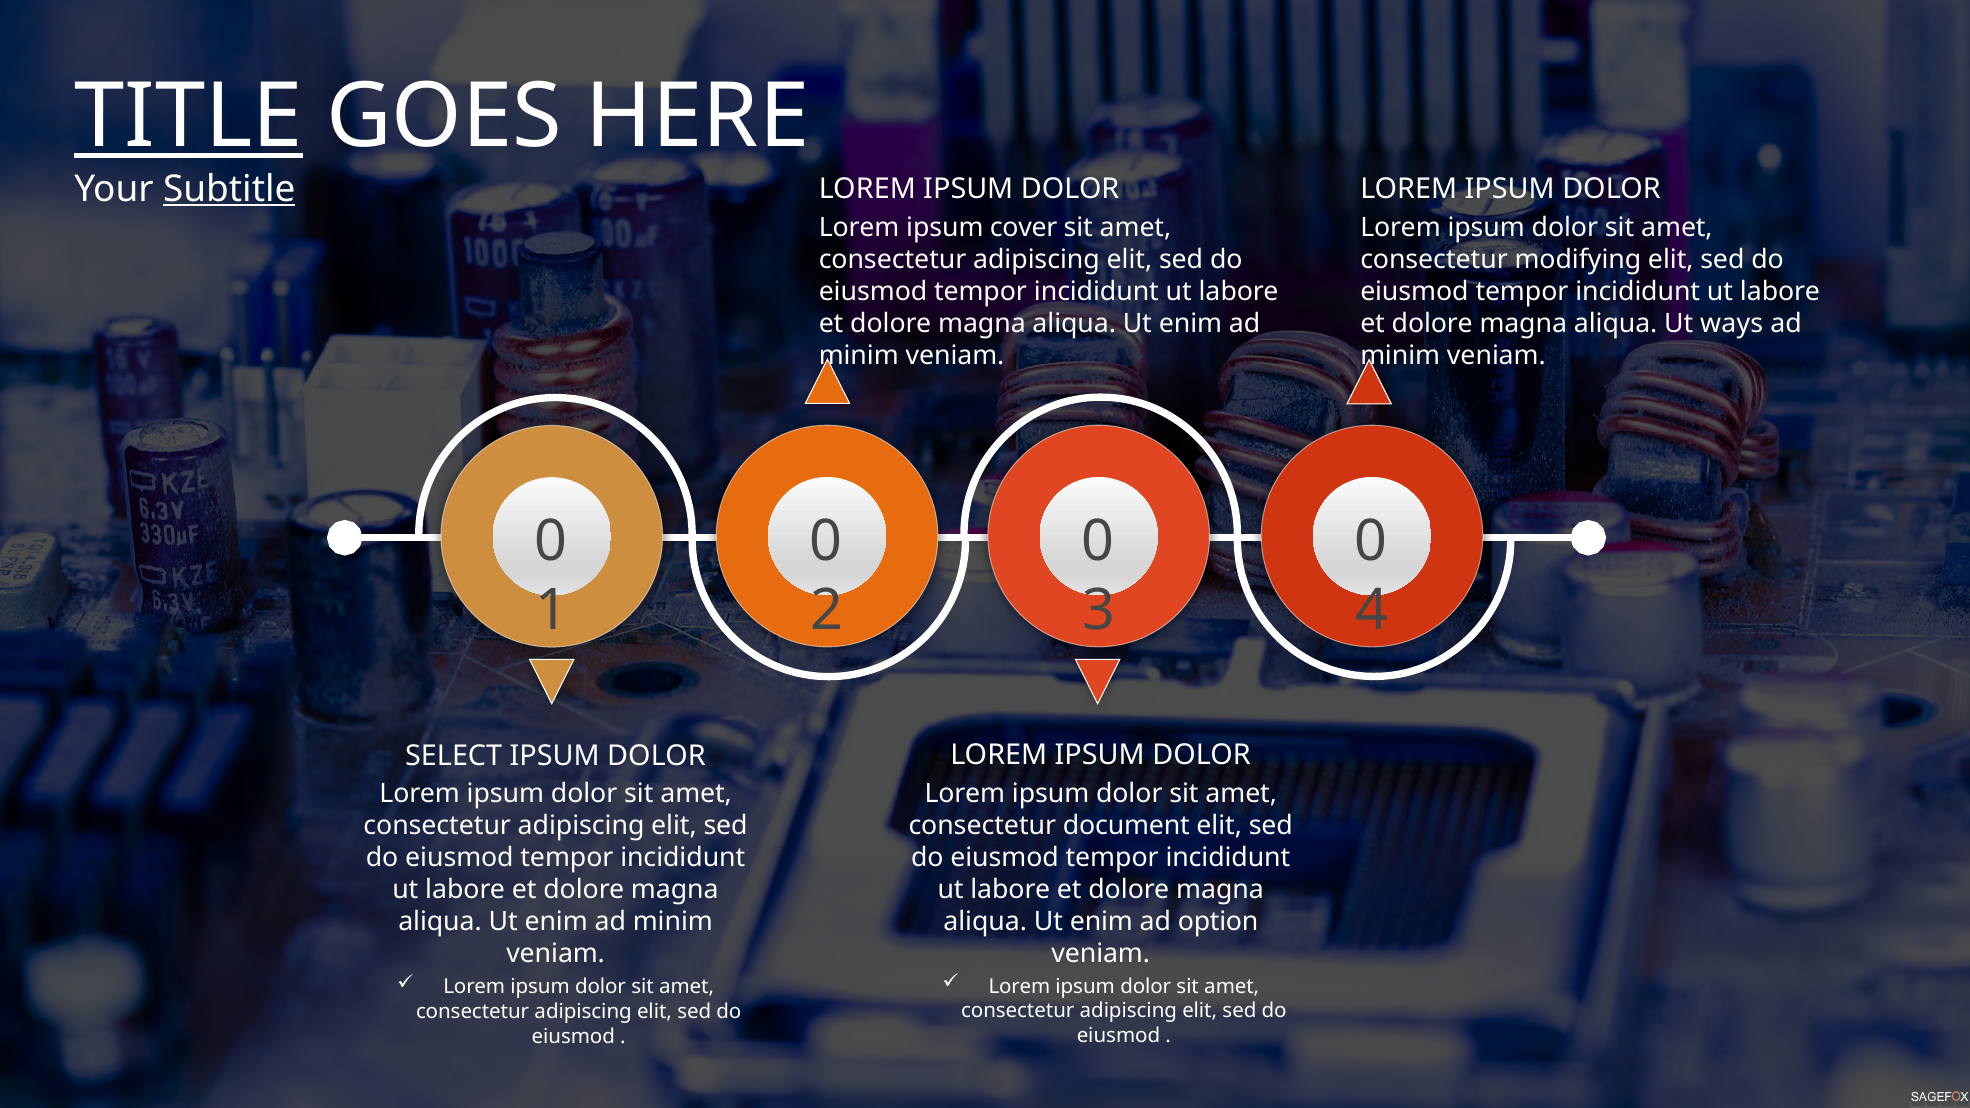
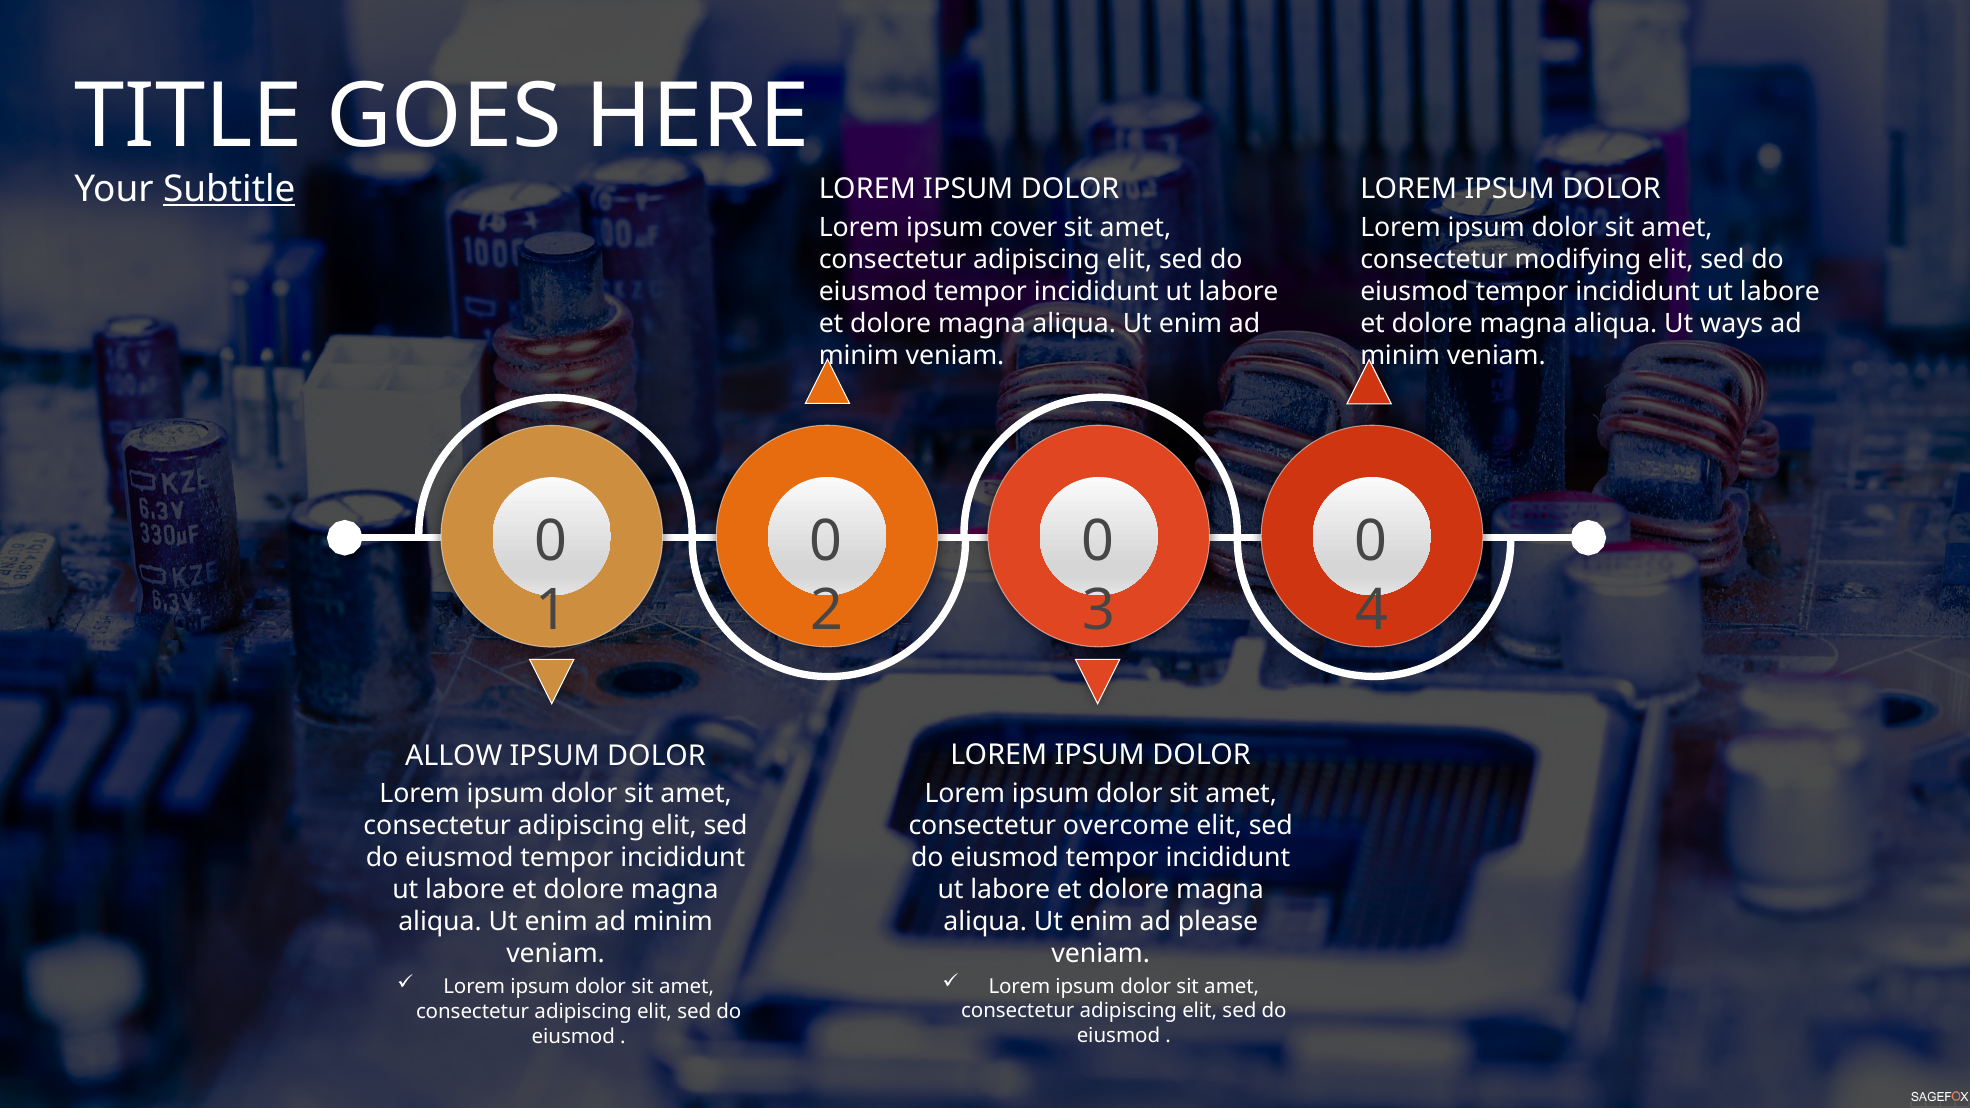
TITLE underline: present -> none
SELECT: SELECT -> ALLOW
document: document -> overcome
option: option -> please
